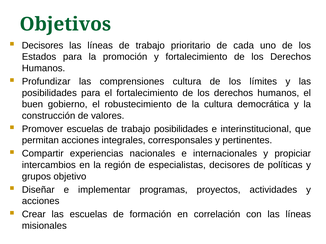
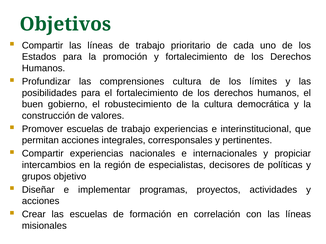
Decisores at (43, 46): Decisores -> Compartir
trabajo posibilidades: posibilidades -> experiencias
